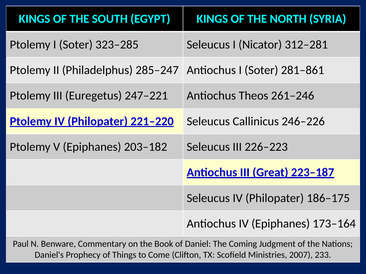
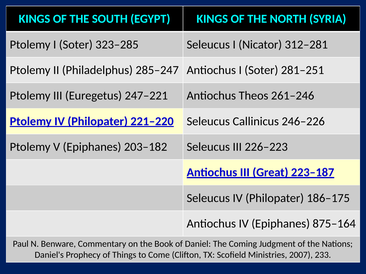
281–861: 281–861 -> 281–251
173–164: 173–164 -> 875–164
